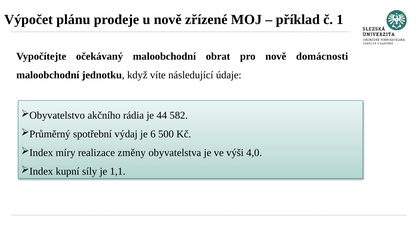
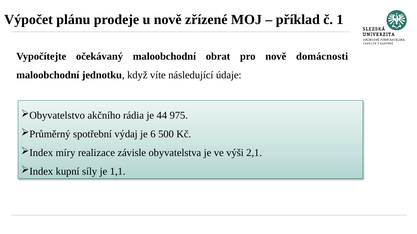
582: 582 -> 975
změny: změny -> závisle
4,0: 4,0 -> 2,1
